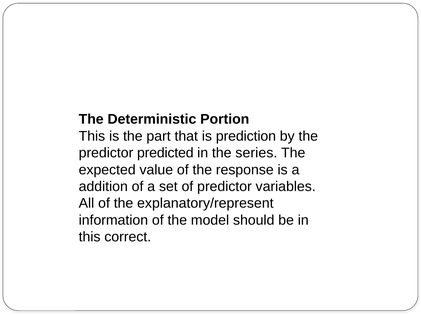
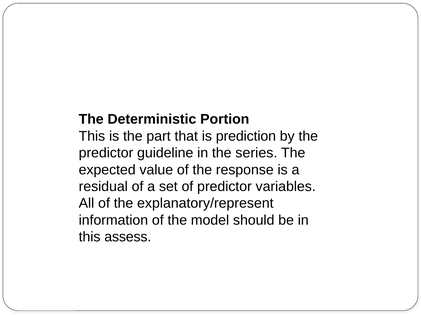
predicted: predicted -> guideline
addition: addition -> residual
correct: correct -> assess
